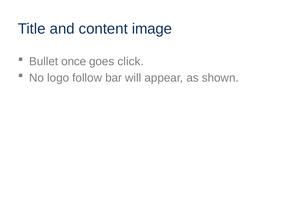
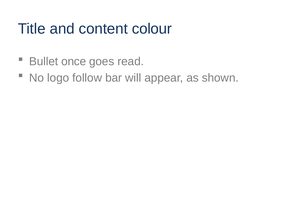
image: image -> colour
click: click -> read
